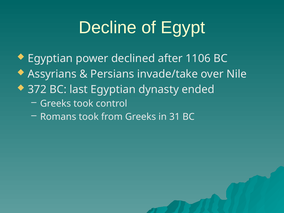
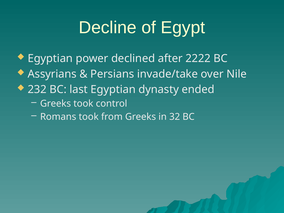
1106: 1106 -> 2222
372: 372 -> 232
31: 31 -> 32
